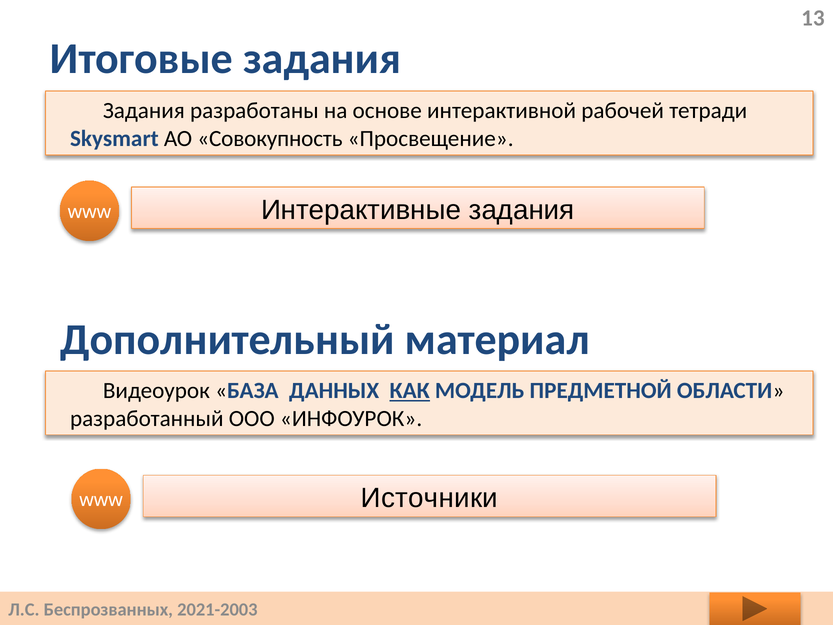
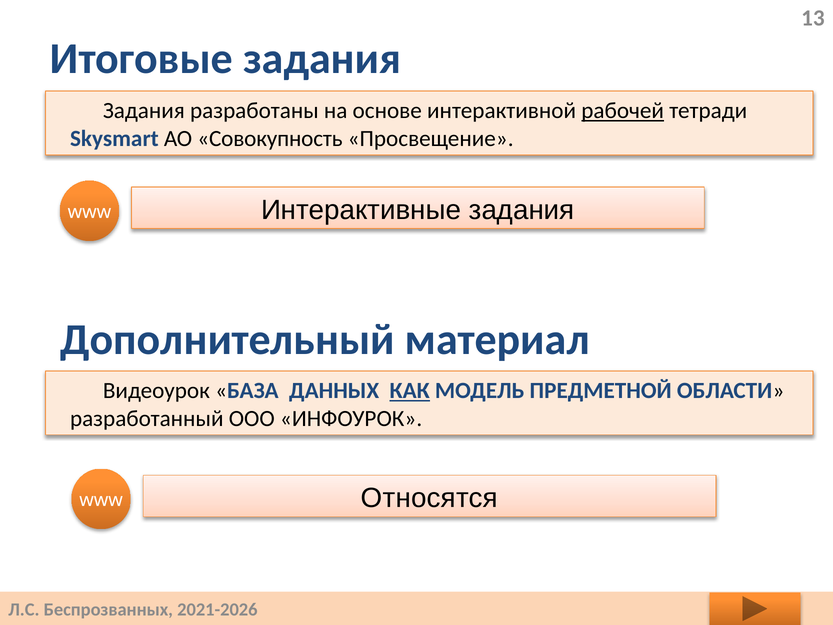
рабочей underline: none -> present
Источники: Источники -> Относятся
2021-2003: 2021-2003 -> 2021-2026
